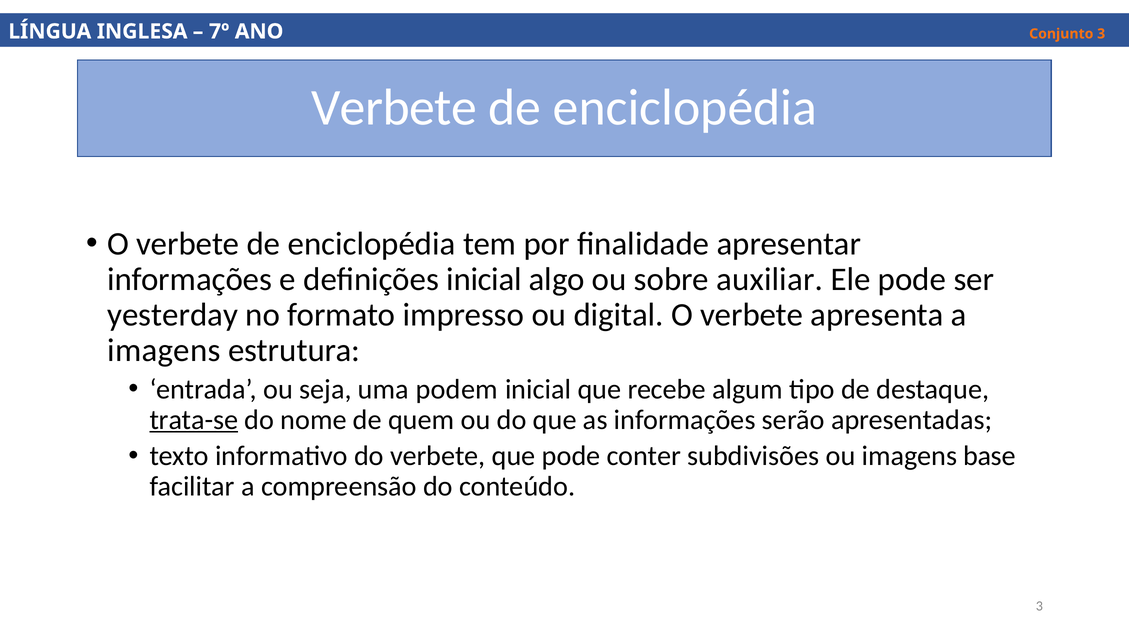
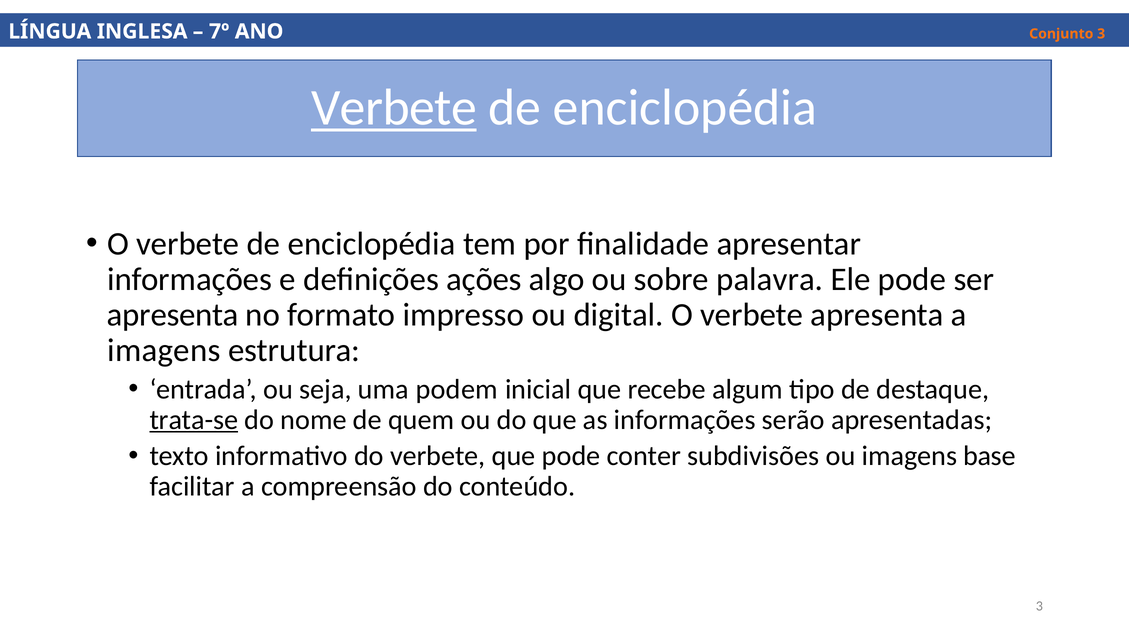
Verbete at (394, 108) underline: none -> present
definições inicial: inicial -> ações
auxiliar: auxiliar -> palavra
yesterday at (173, 315): yesterday -> apresenta
